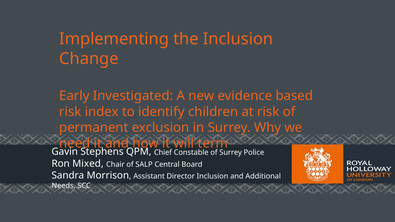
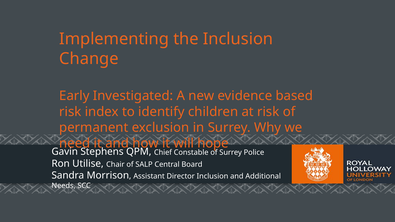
term: term -> hope
Mixed: Mixed -> Utilise
